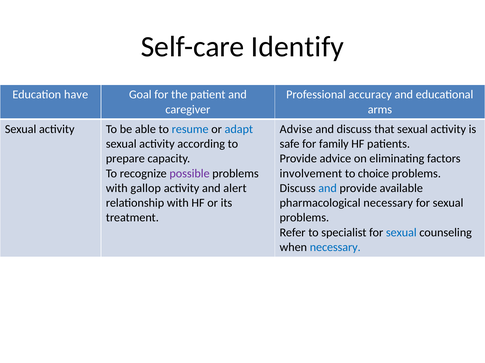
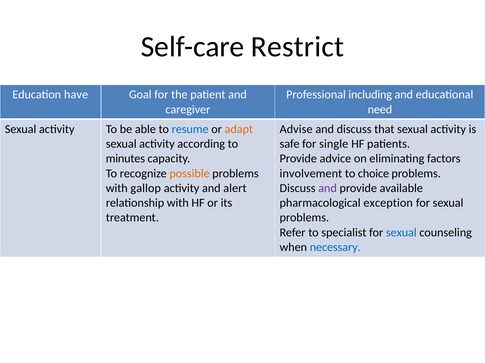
Identify: Identify -> Restrict
accuracy: accuracy -> including
arms: arms -> need
adapt colour: blue -> orange
family: family -> single
prepare: prepare -> minutes
possible colour: purple -> orange
and at (328, 189) colour: blue -> purple
pharmacological necessary: necessary -> exception
